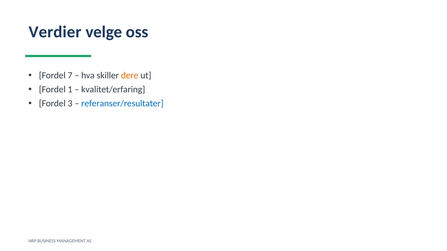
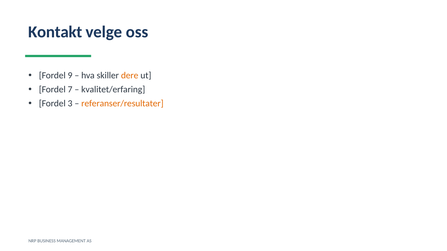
Verdier: Verdier -> Kontakt
7: 7 -> 9
1: 1 -> 7
referanser/resultater colour: blue -> orange
